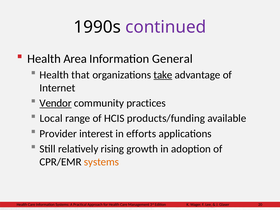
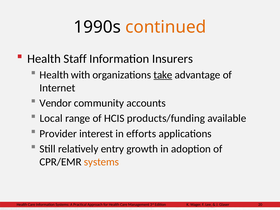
continued colour: purple -> orange
Area: Area -> Staff
General: General -> Insurers
that: that -> with
Vendor underline: present -> none
practices: practices -> accounts
rising: rising -> entry
